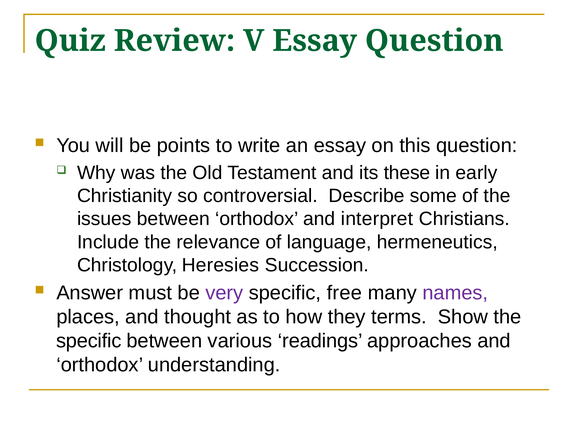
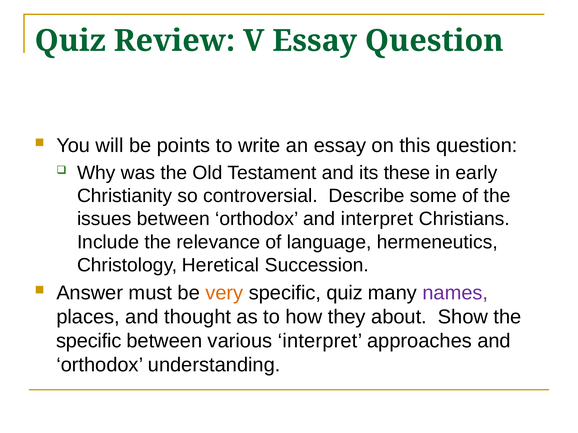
Heresies: Heresies -> Heretical
very colour: purple -> orange
specific free: free -> quiz
terms: terms -> about
various readings: readings -> interpret
